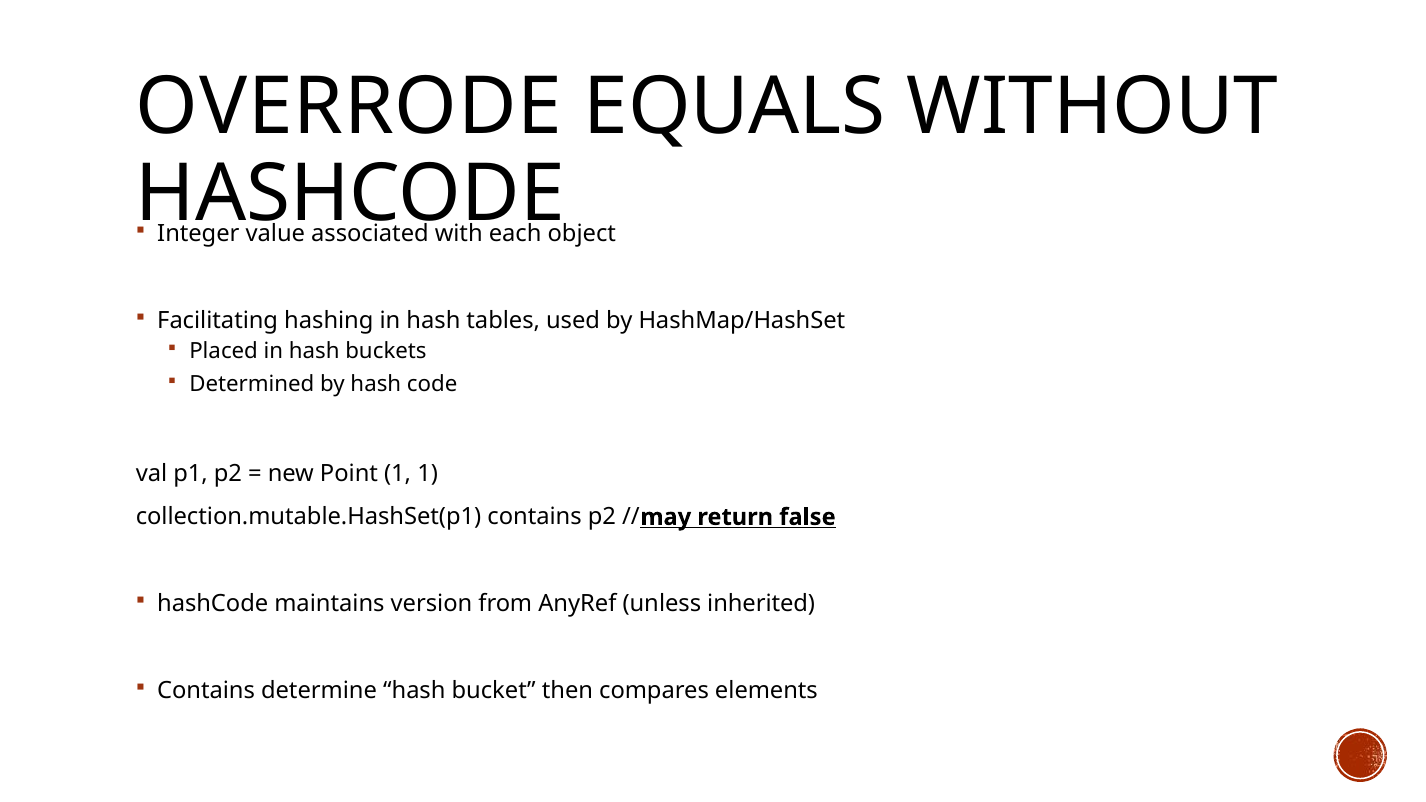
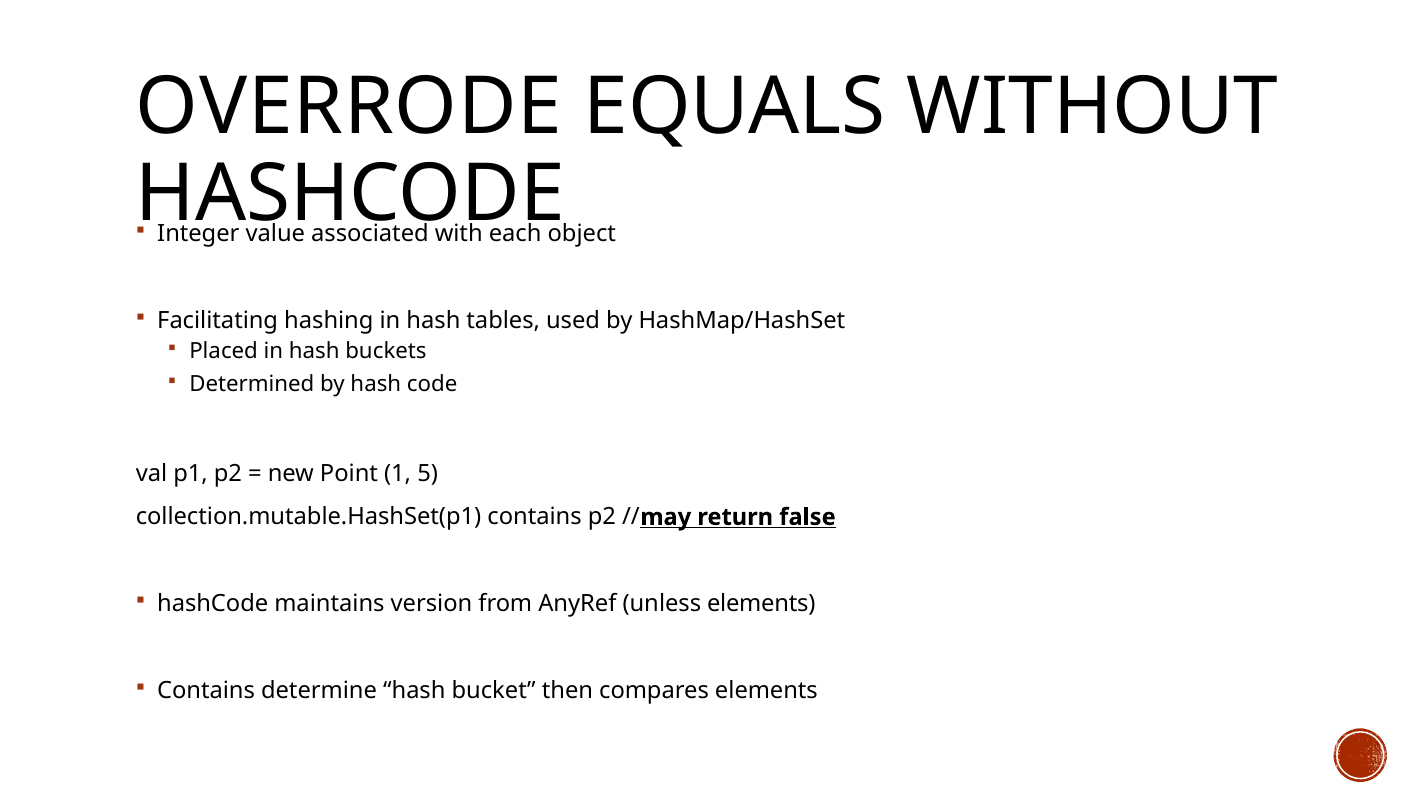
1 1: 1 -> 5
unless inherited: inherited -> elements
